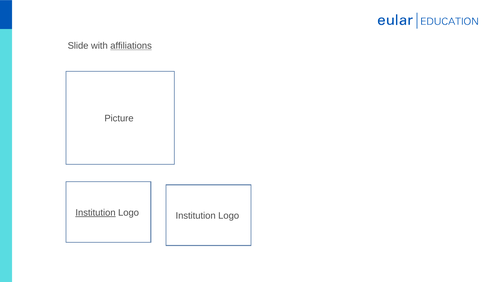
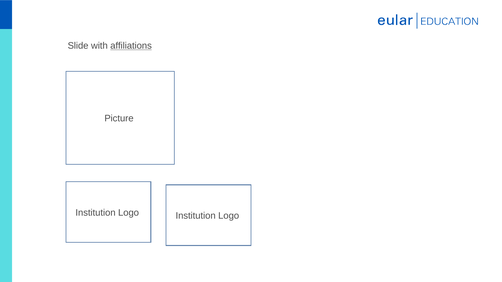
Institution at (96, 213) underline: present -> none
